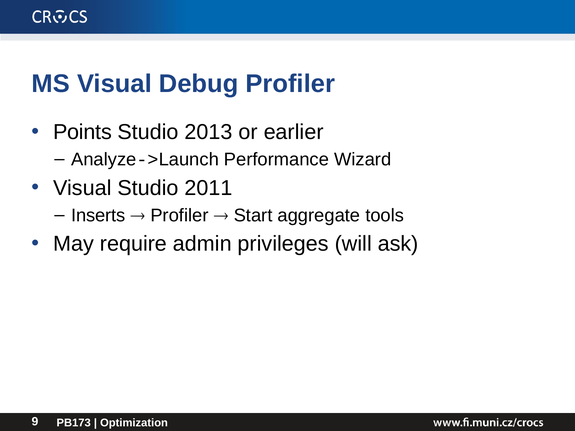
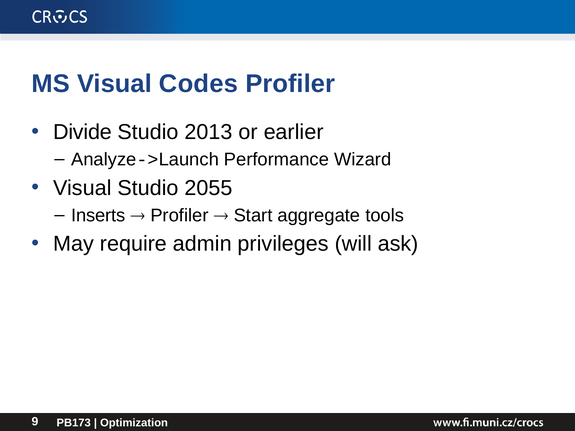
Debug: Debug -> Codes
Points: Points -> Divide
2011: 2011 -> 2055
